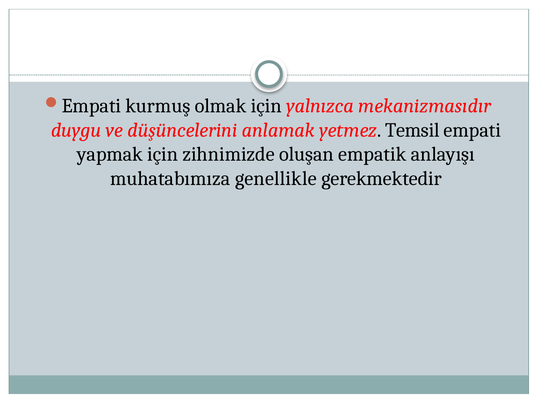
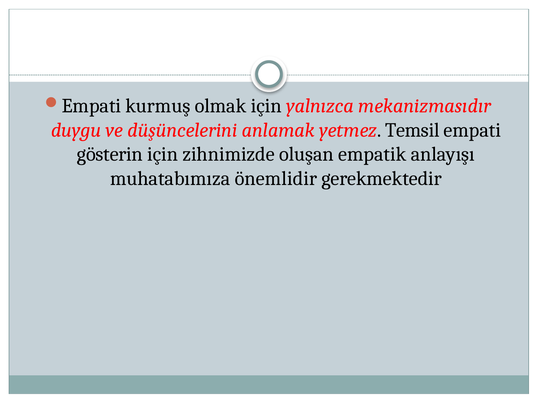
yapmak: yapmak -> gösterin
genellikle: genellikle -> önemlidir
